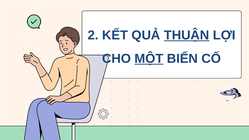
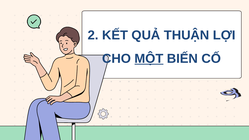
THUẬN underline: present -> none
